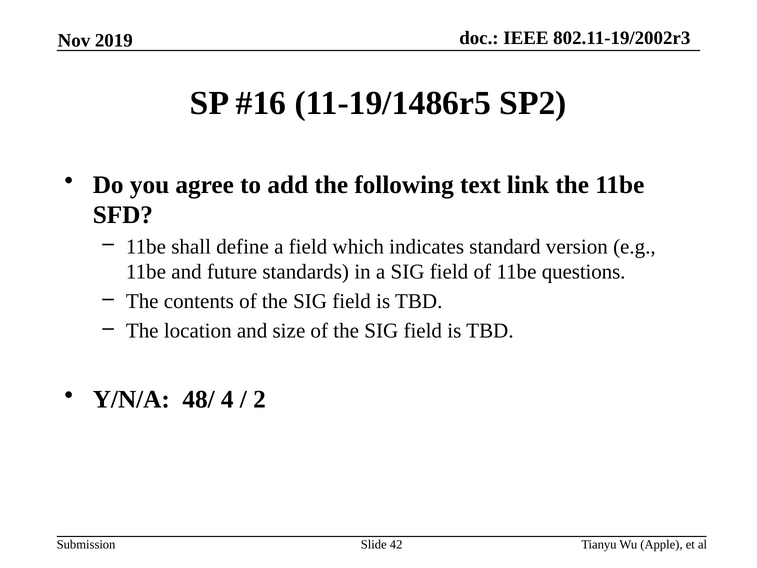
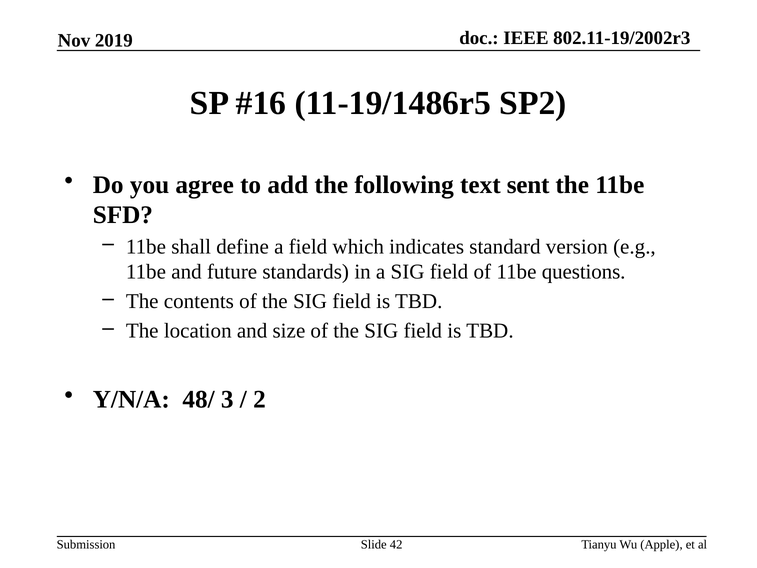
link: link -> sent
4: 4 -> 3
